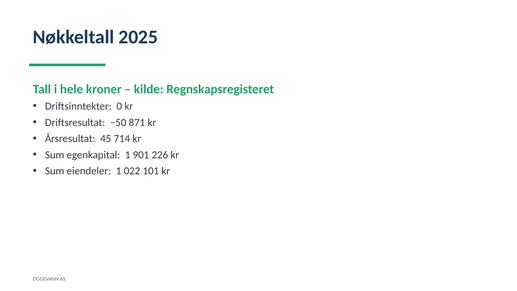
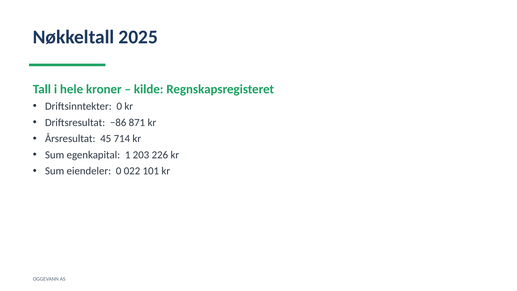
−50: −50 -> −86
901: 901 -> 203
eiendeler 1: 1 -> 0
